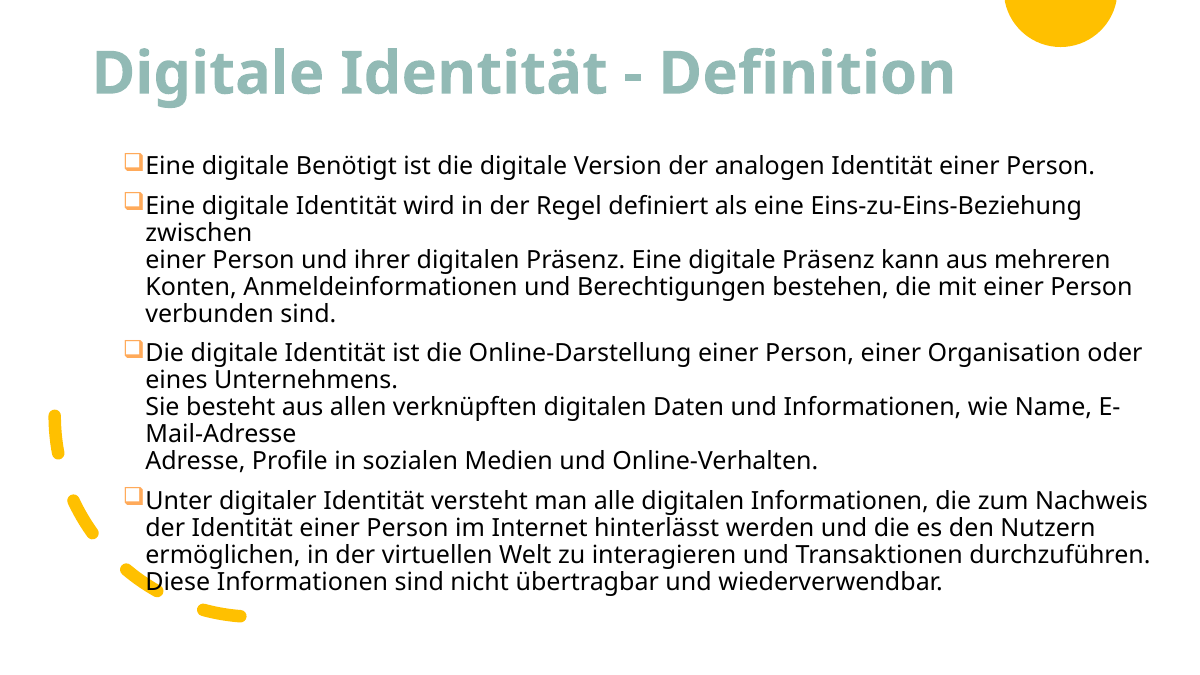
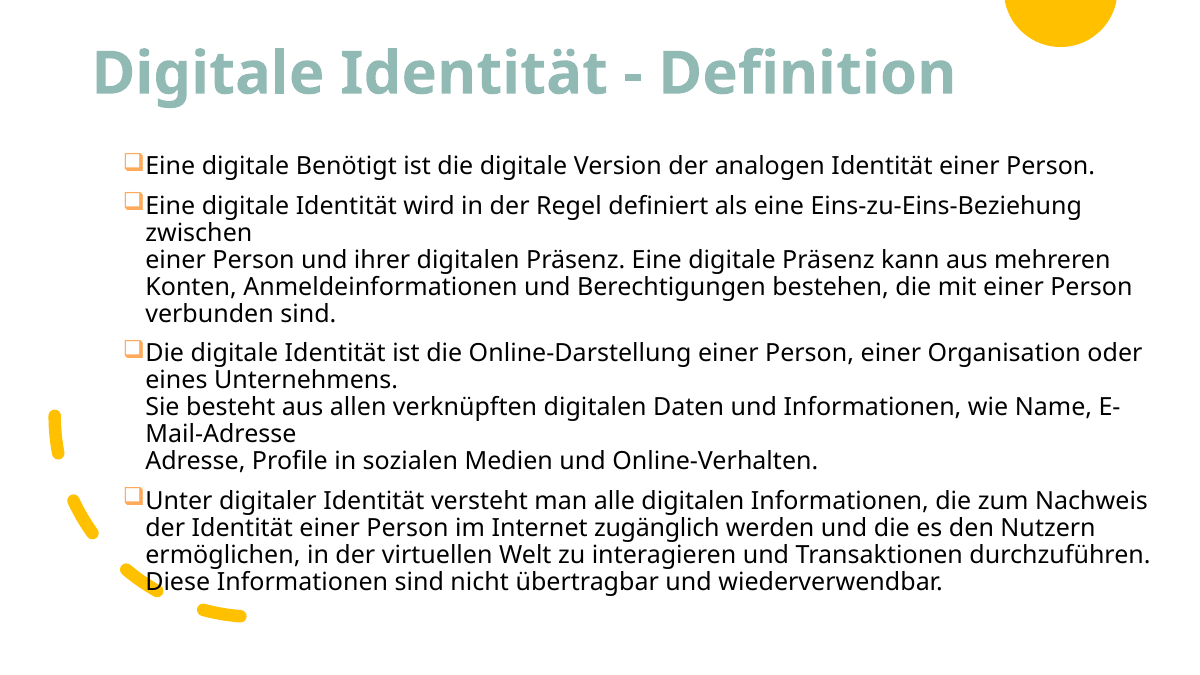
hinterlässt: hinterlässt -> zugänglich
